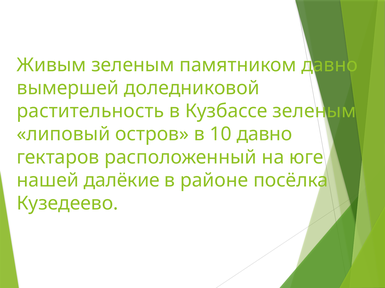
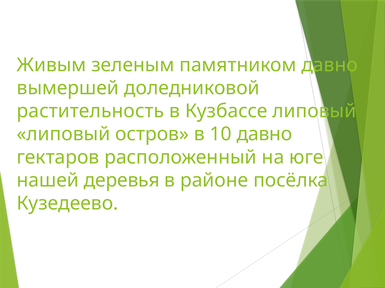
Кузбассе зеленым: зеленым -> липовый
далёкие: далёкие -> деревья
